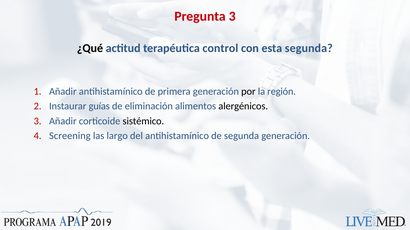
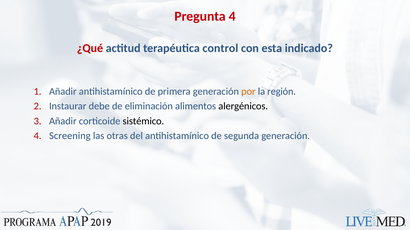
Pregunta 3: 3 -> 4
¿Qué colour: black -> red
esta segunda: segunda -> indicado
por colour: black -> orange
guías: guías -> debe
largo: largo -> otras
